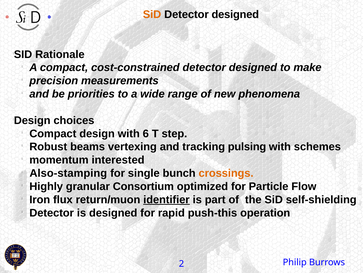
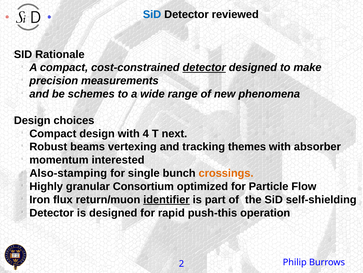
SiD at (152, 14) colour: orange -> blue
designed at (235, 14): designed -> reviewed
detector at (204, 67) underline: none -> present
priorities: priorities -> schemes
6: 6 -> 4
step: step -> next
pulsing: pulsing -> themes
schemes: schemes -> absorber
